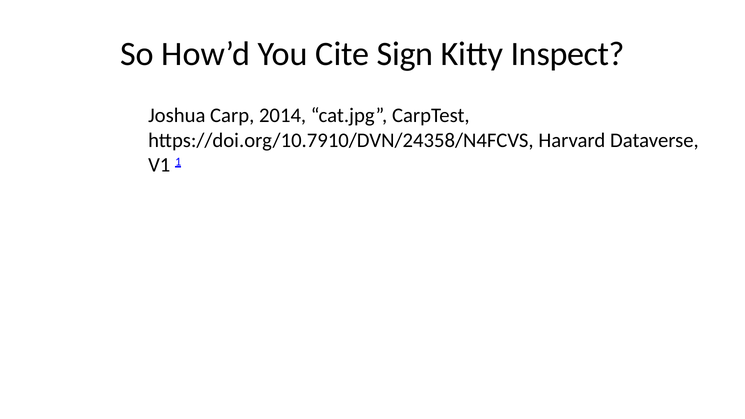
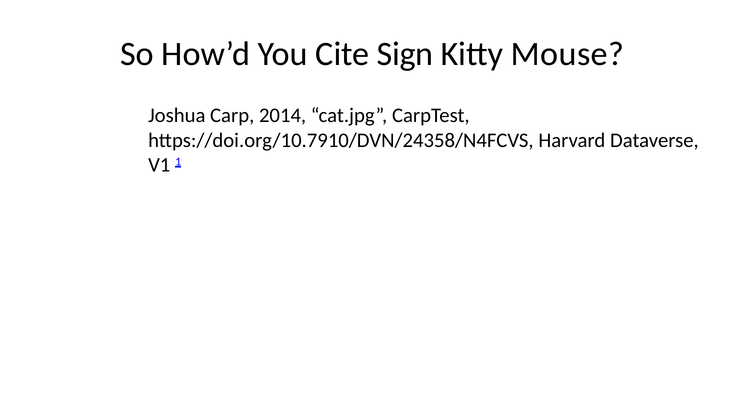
Inspect: Inspect -> Mouse
